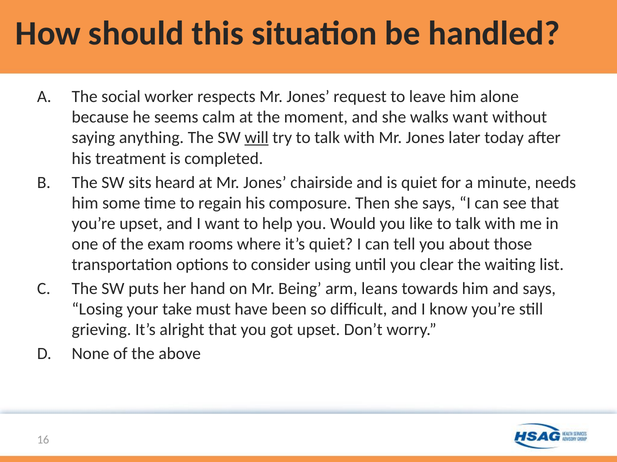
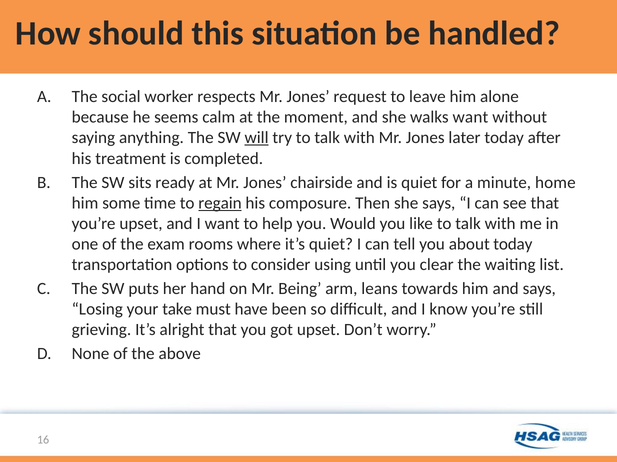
heard: heard -> ready
needs: needs -> home
regain underline: none -> present
about those: those -> today
